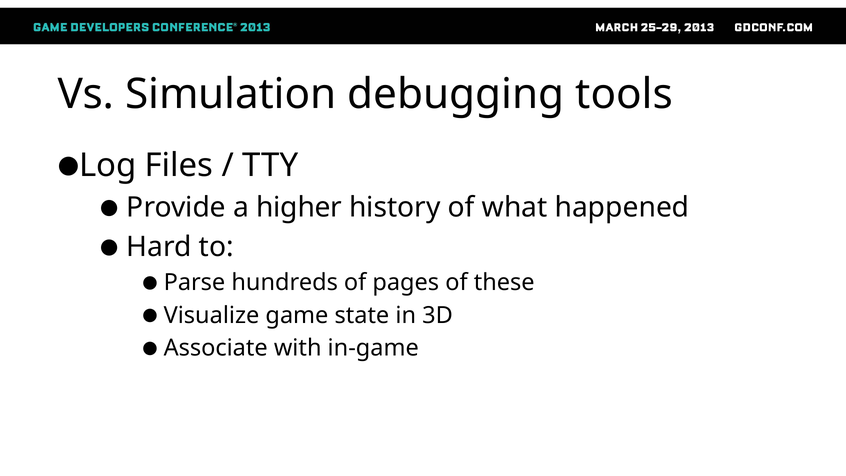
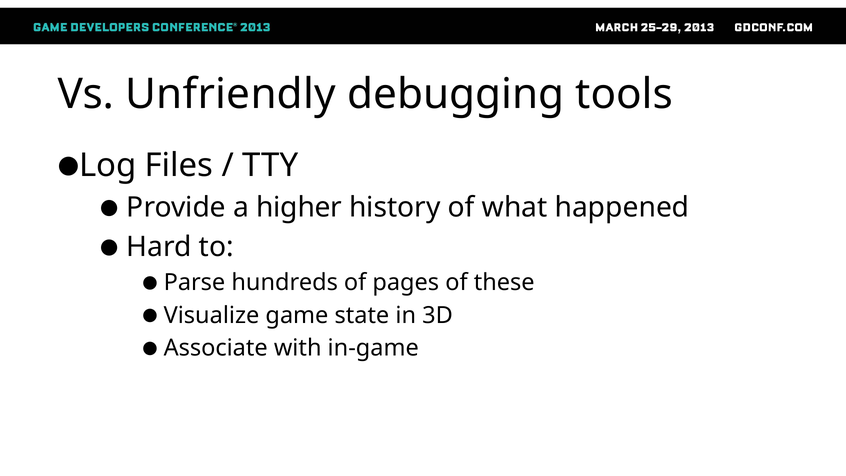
Simulation: Simulation -> Unfriendly
